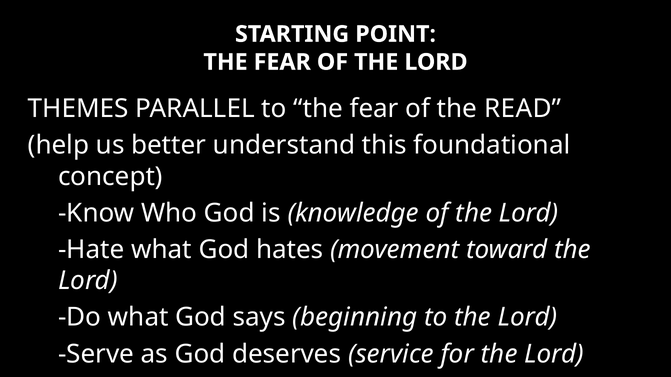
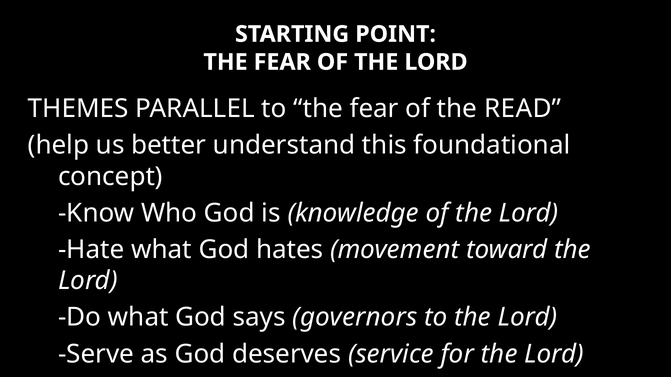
beginning: beginning -> governors
